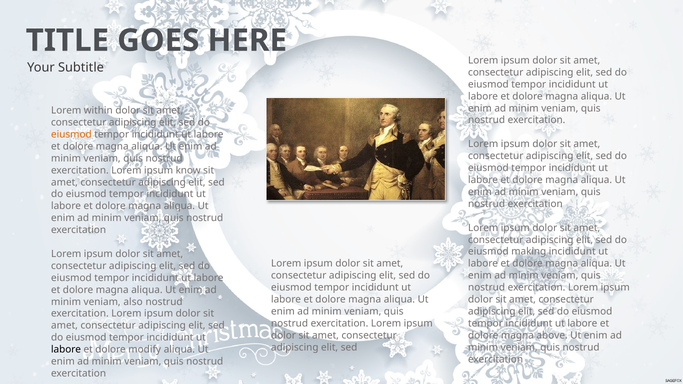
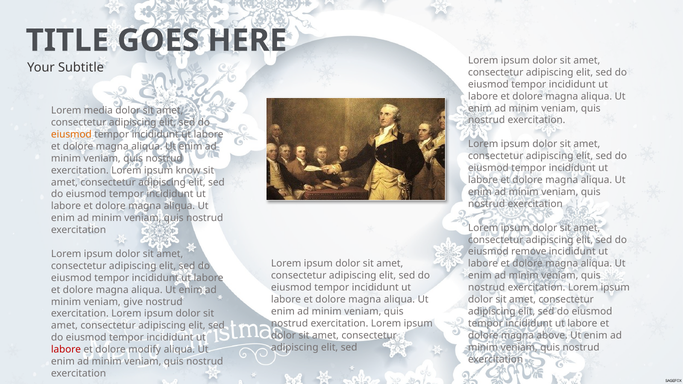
within: within -> media
making: making -> remove
also: also -> give
labore at (66, 350) colour: black -> red
